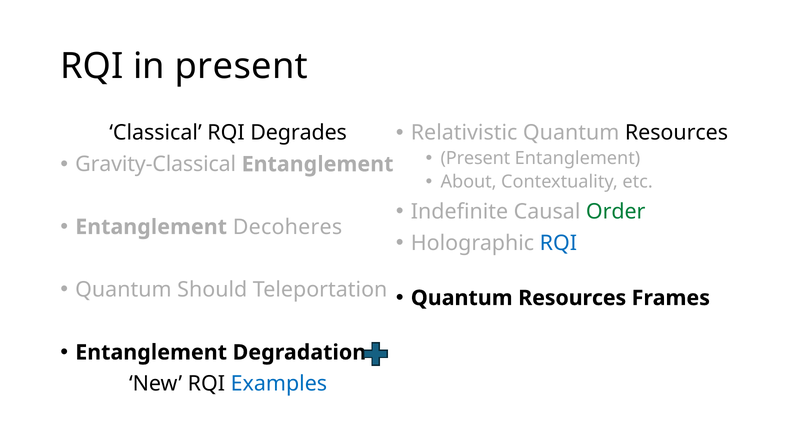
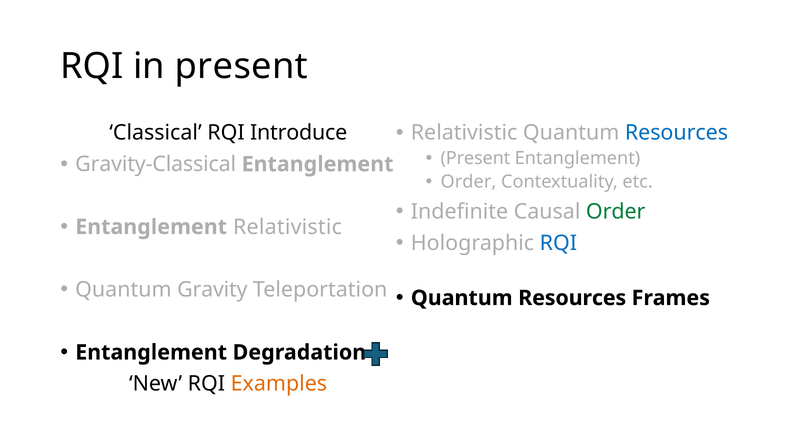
Resources at (676, 133) colour: black -> blue
Degrades: Degrades -> Introduce
About at (469, 182): About -> Order
Entanglement Decoheres: Decoheres -> Relativistic
Should: Should -> Gravity
Examples colour: blue -> orange
